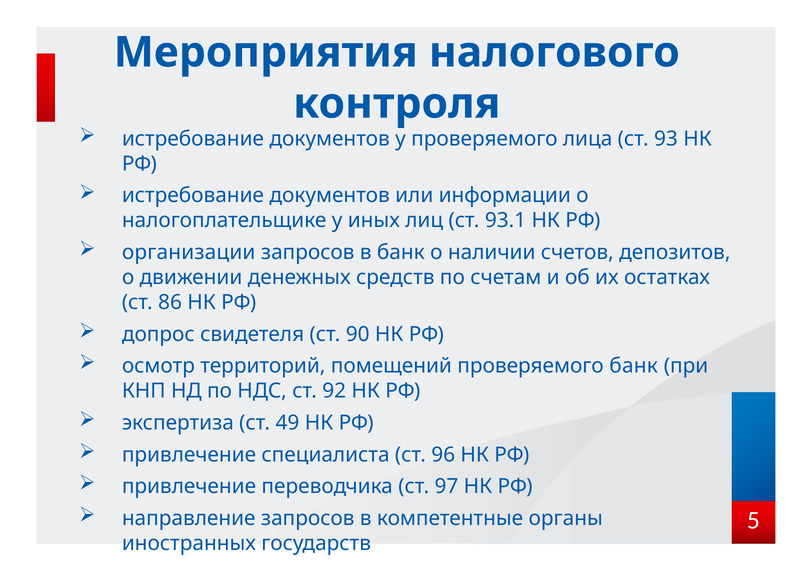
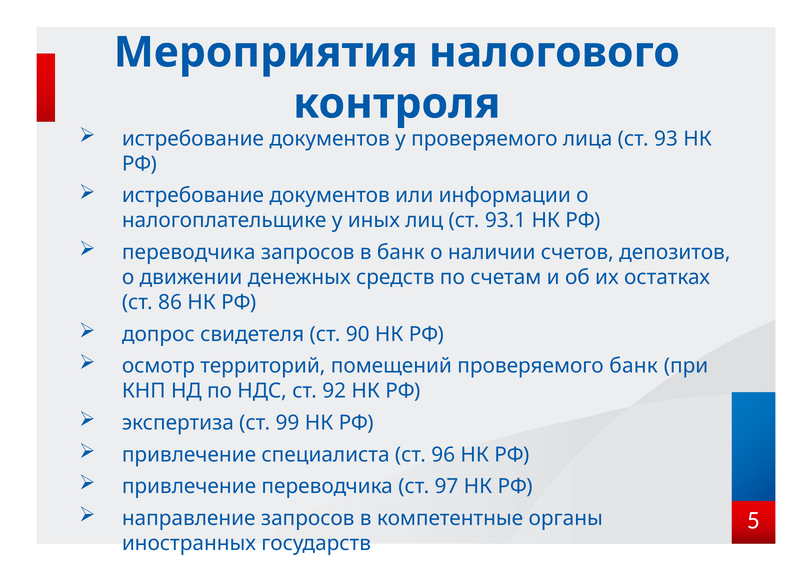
организации at (189, 252): организации -> переводчика
49: 49 -> 99
